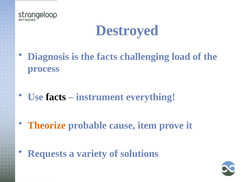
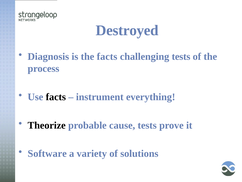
challenging load: load -> tests
Theorize colour: orange -> black
cause item: item -> tests
Requests: Requests -> Software
